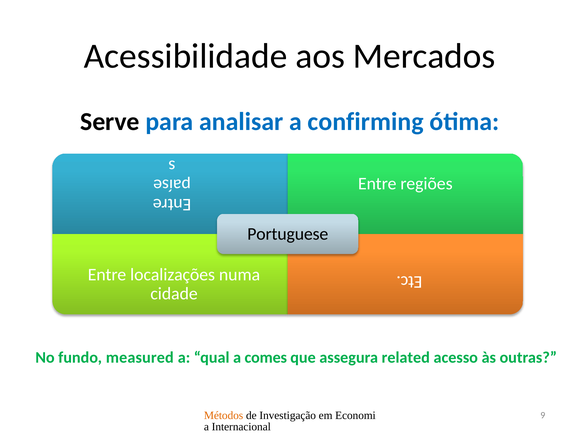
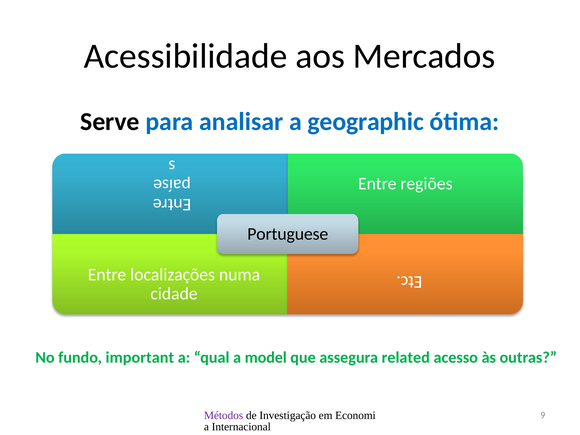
confirming: confirming -> geographic
measured: measured -> important
comes: comes -> model
Métodos colour: orange -> purple
